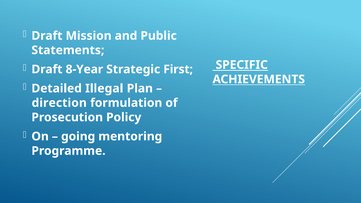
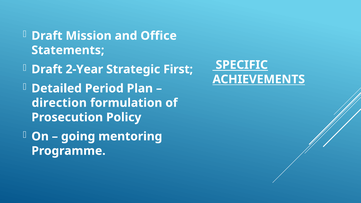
Public: Public -> Office
8-Year: 8-Year -> 2-Year
Illegal: Illegal -> Period
